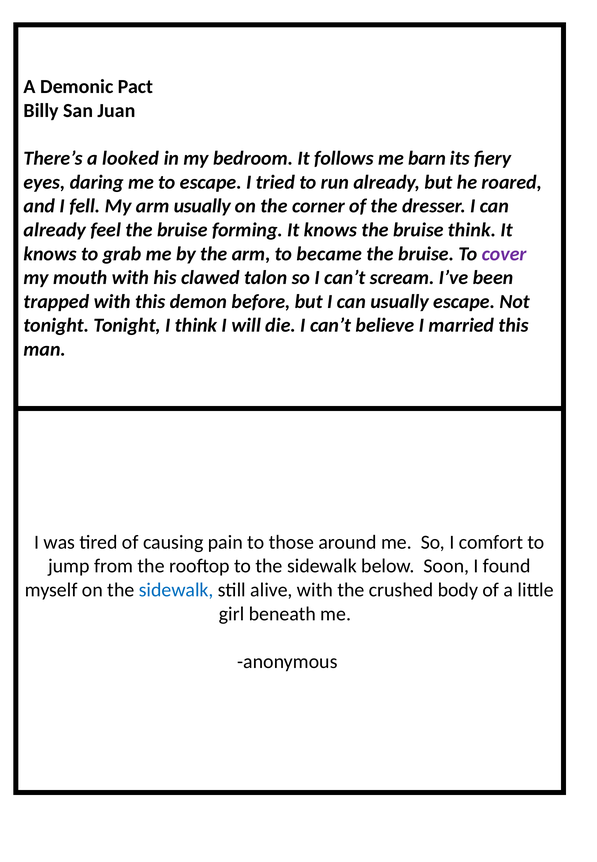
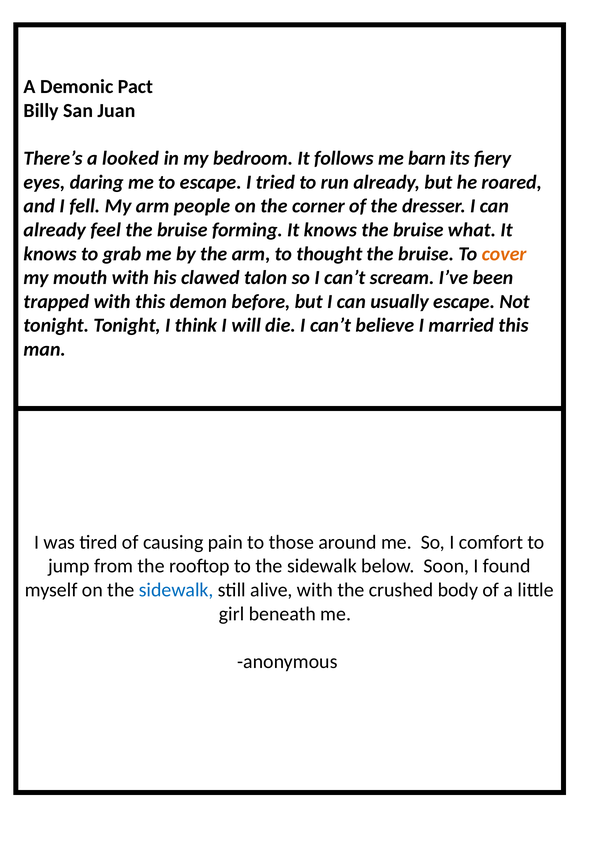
arm usually: usually -> people
bruise think: think -> what
became: became -> thought
cover colour: purple -> orange
